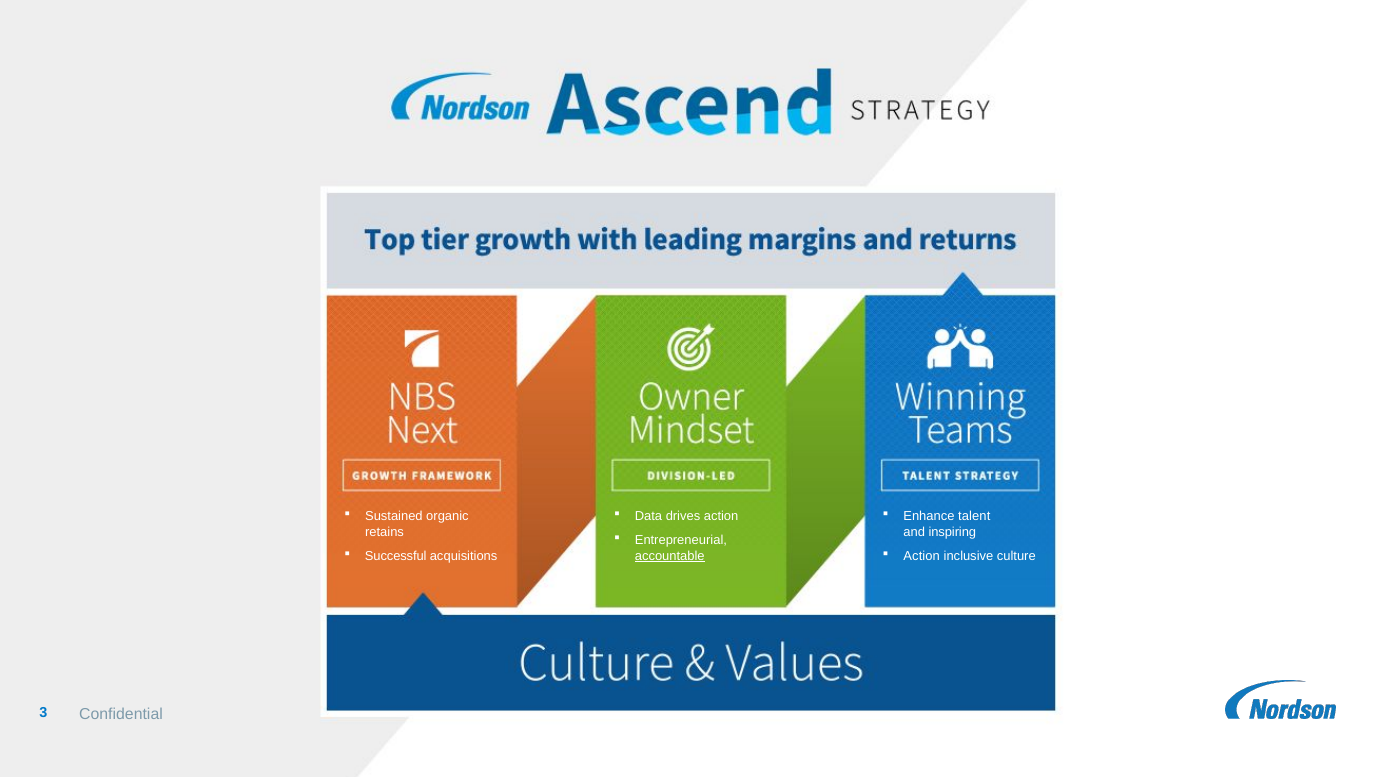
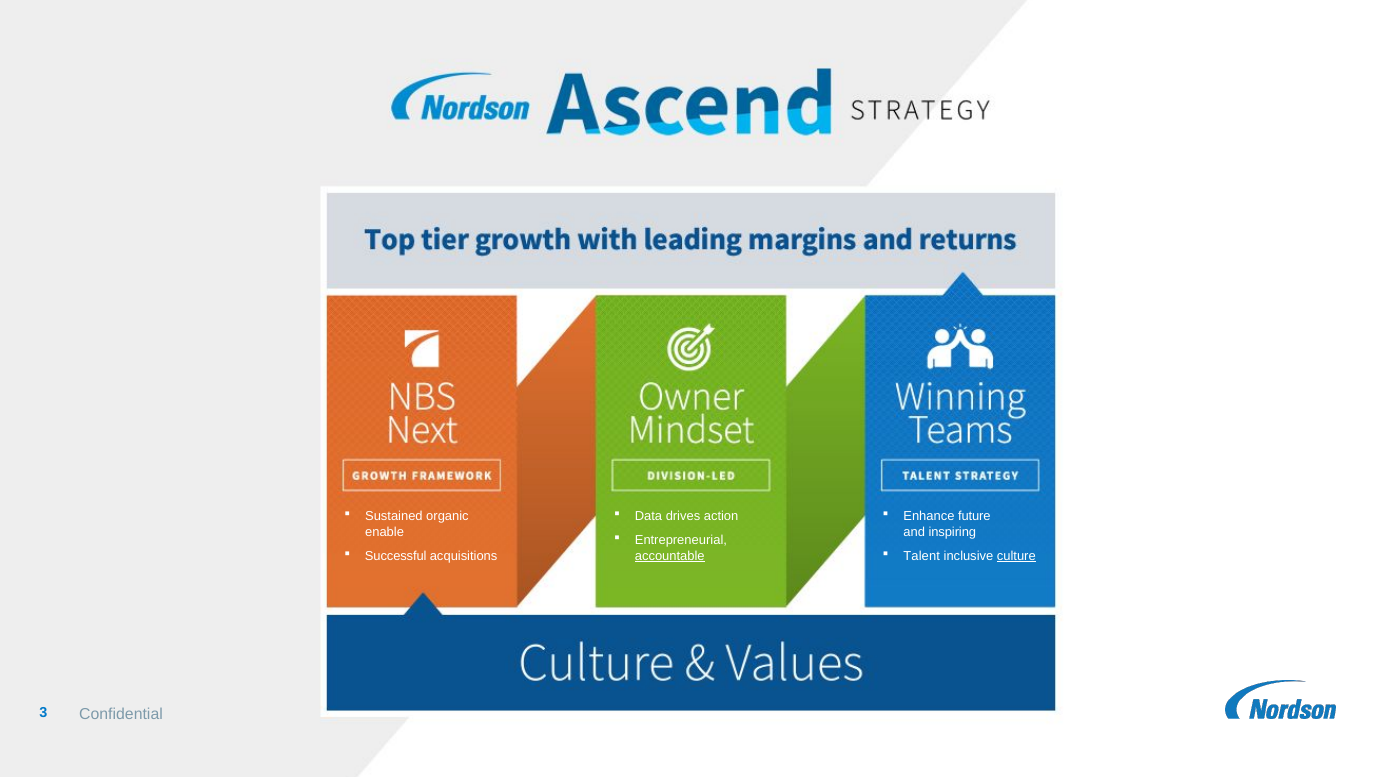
talent: talent -> future
retains: retains -> enable
Action at (922, 556): Action -> Talent
culture underline: none -> present
